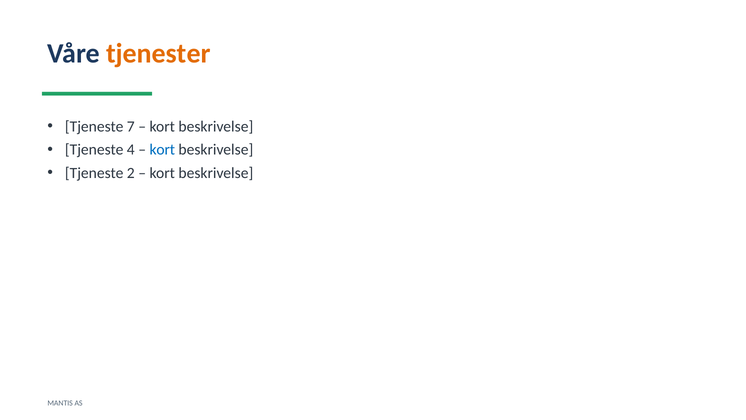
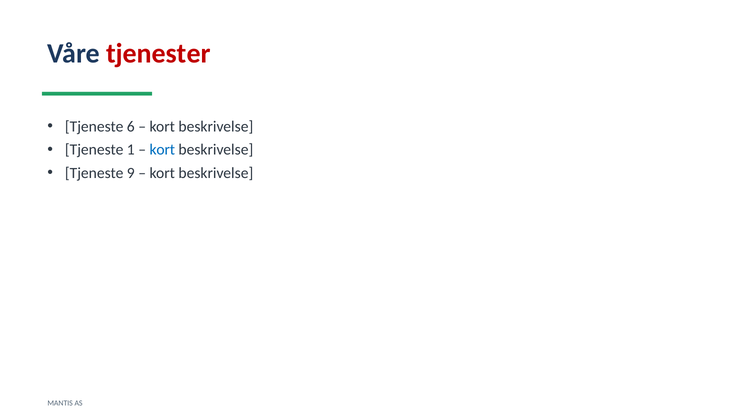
tjenester colour: orange -> red
7: 7 -> 6
4: 4 -> 1
2: 2 -> 9
